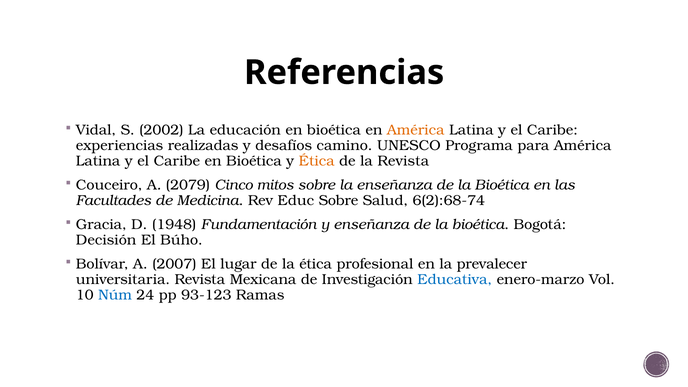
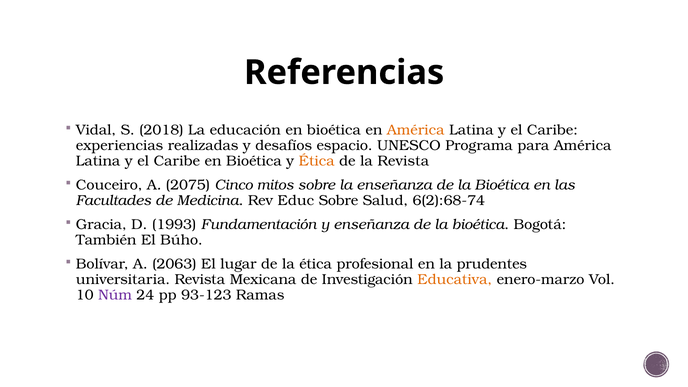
2002: 2002 -> 2018
camino: camino -> espacio
2079: 2079 -> 2075
1948: 1948 -> 1993
Decisión: Decisión -> También
2007: 2007 -> 2063
prevalecer: prevalecer -> prudentes
Educativa colour: blue -> orange
Núm colour: blue -> purple
